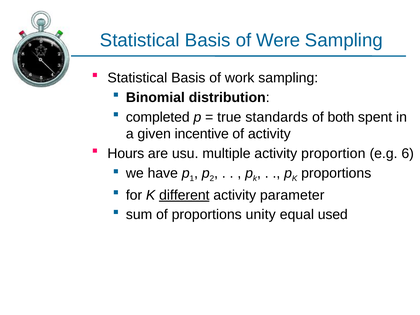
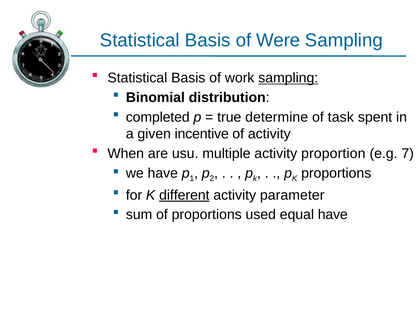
sampling at (288, 78) underline: none -> present
standards: standards -> determine
both: both -> task
Hours: Hours -> When
6: 6 -> 7
unity: unity -> used
equal used: used -> have
